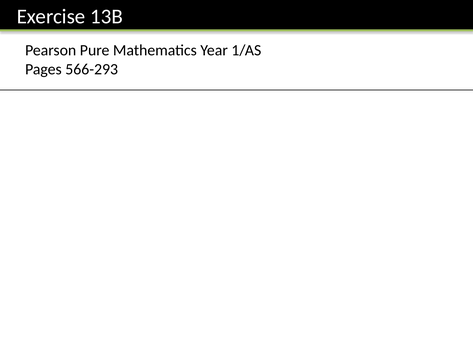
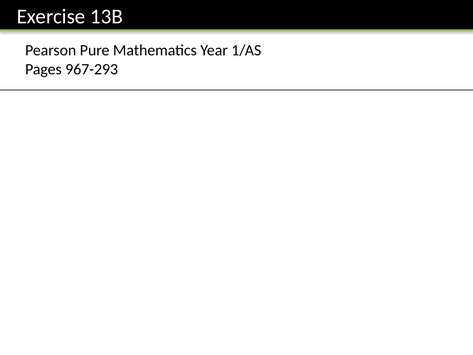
566-293: 566-293 -> 967-293
